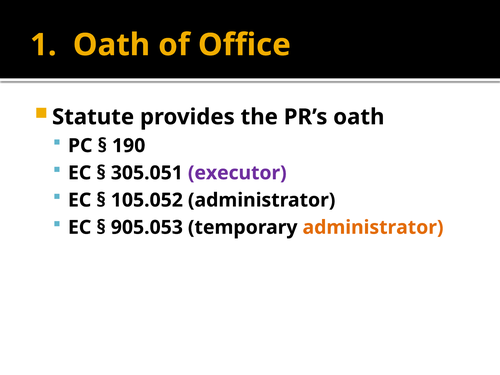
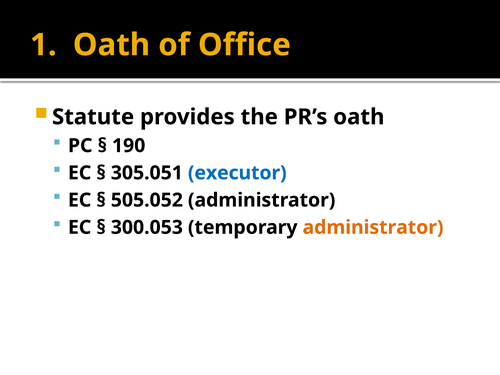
executor colour: purple -> blue
105.052: 105.052 -> 505.052
905.053: 905.053 -> 300.053
